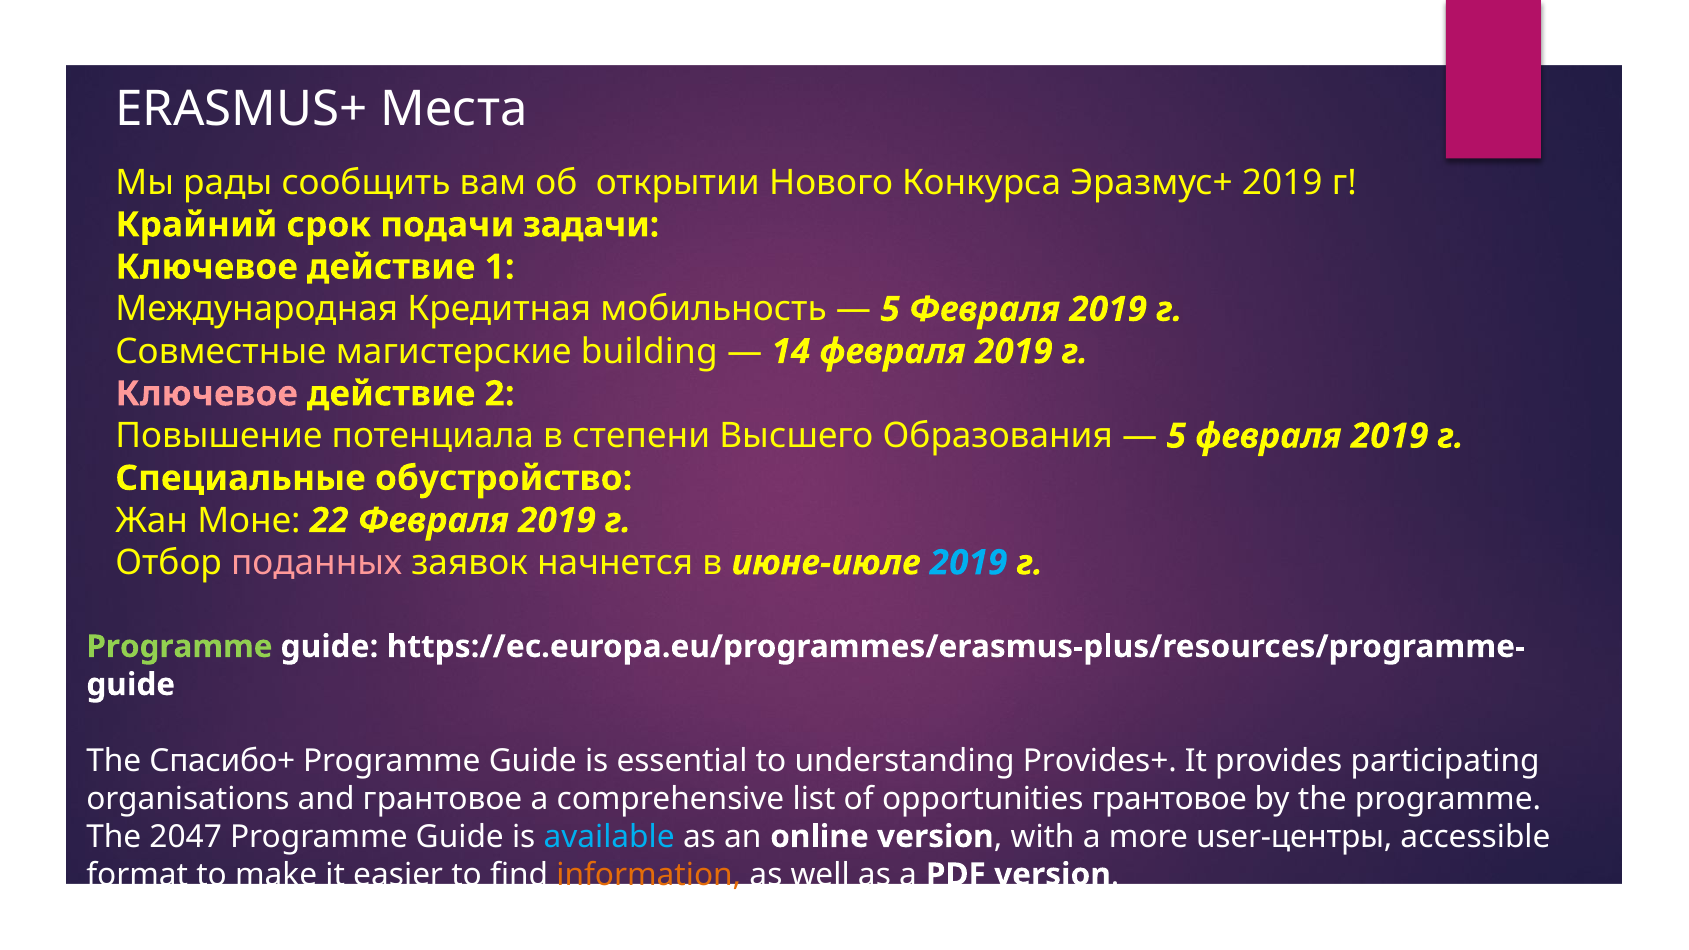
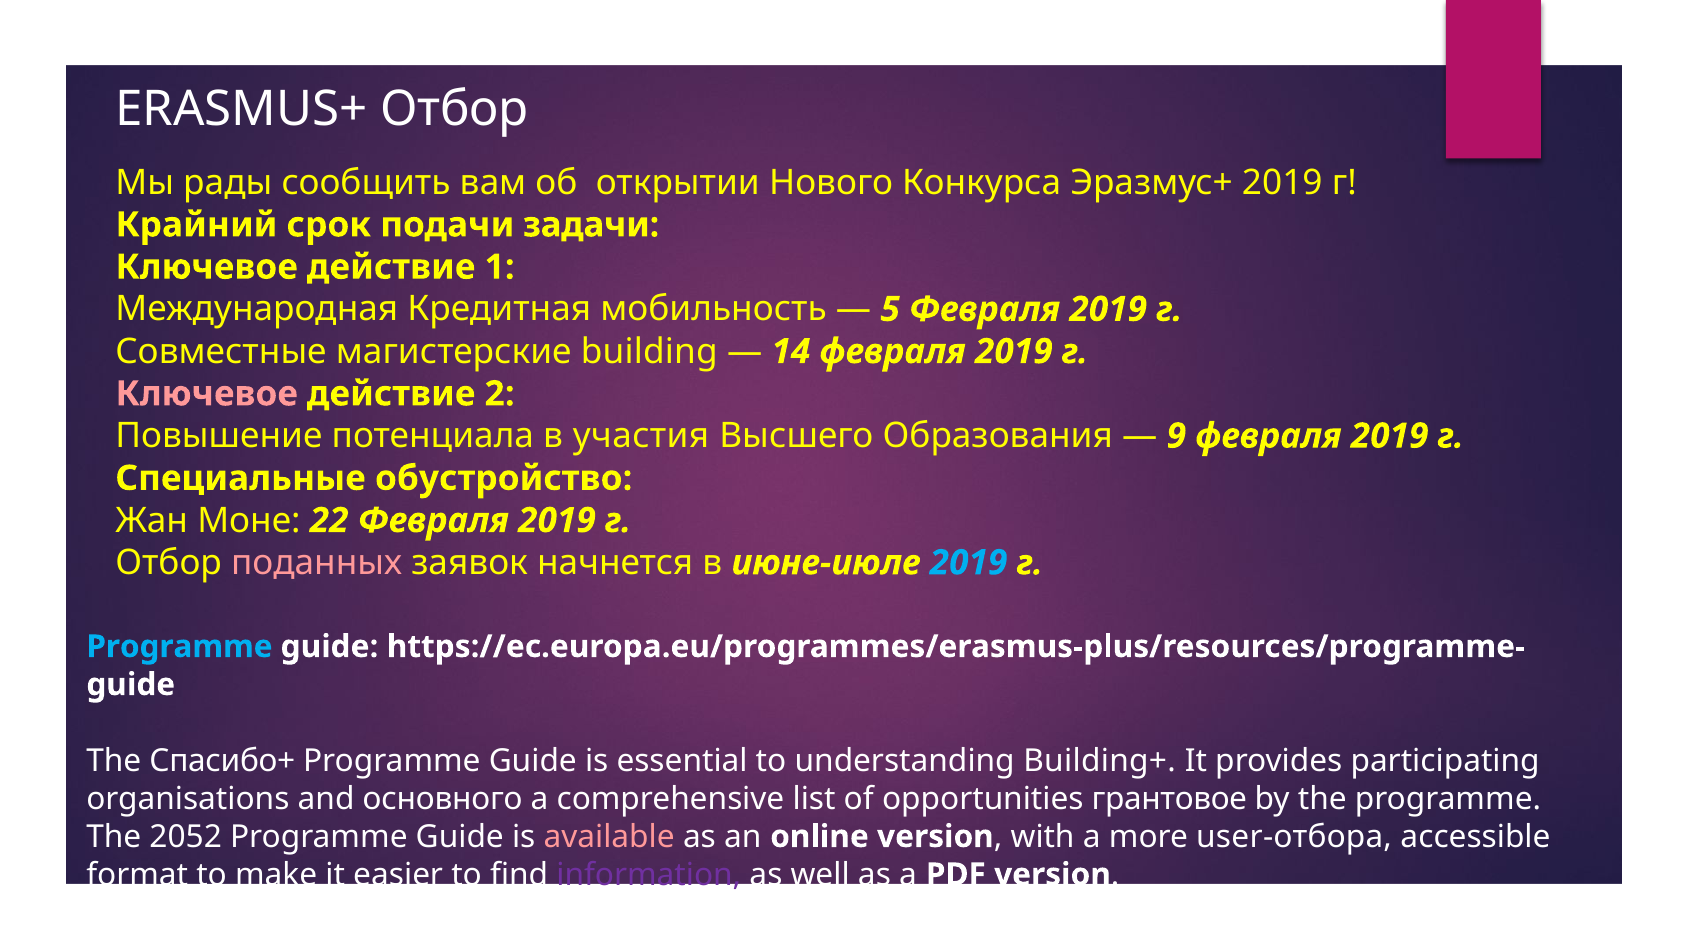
ERASMUS+ Места: Места -> Отбор
степени: степени -> участия
5 at (1176, 436): 5 -> 9
Programme at (179, 647) colour: light green -> light blue
Provides+: Provides+ -> Building+
and грантовое: грантовое -> основного
2047: 2047 -> 2052
available colour: light blue -> pink
user-центры: user-центры -> user-отбора
information colour: orange -> purple
